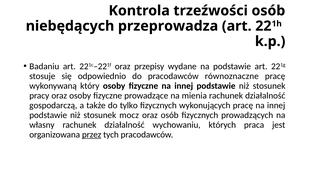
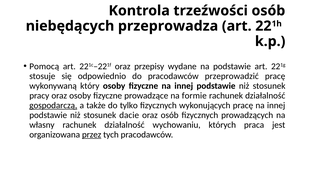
Badaniu: Badaniu -> Pomocą
równoznaczne: równoznaczne -> przeprowadzić
mienia: mienia -> formie
gospodarczą underline: none -> present
mocz: mocz -> dacie
